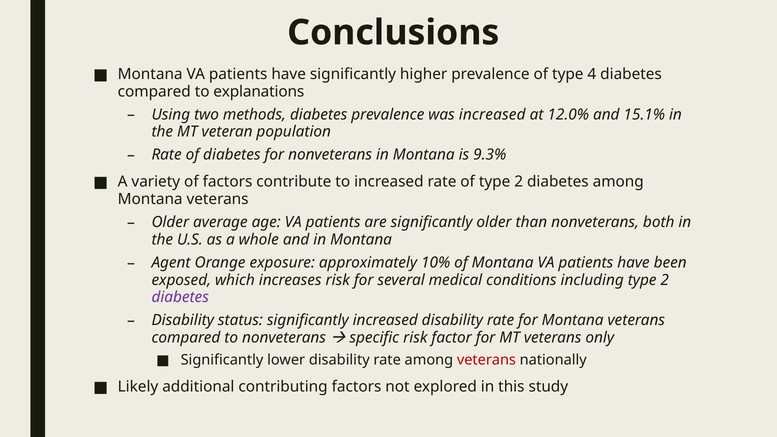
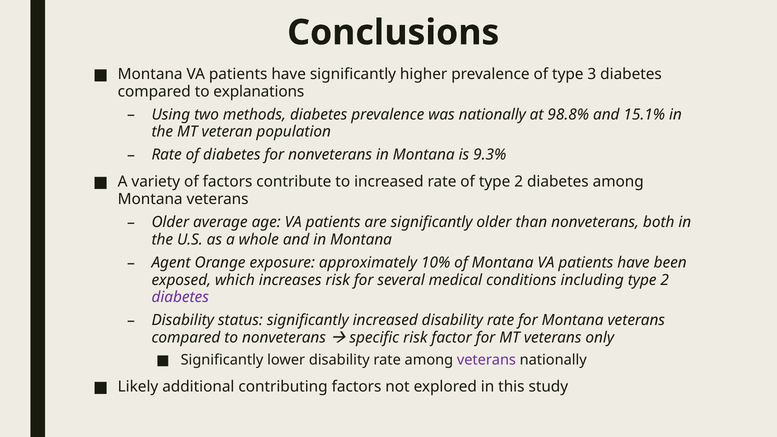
4: 4 -> 3
was increased: increased -> nationally
12.0%: 12.0% -> 98.8%
veterans at (486, 360) colour: red -> purple
